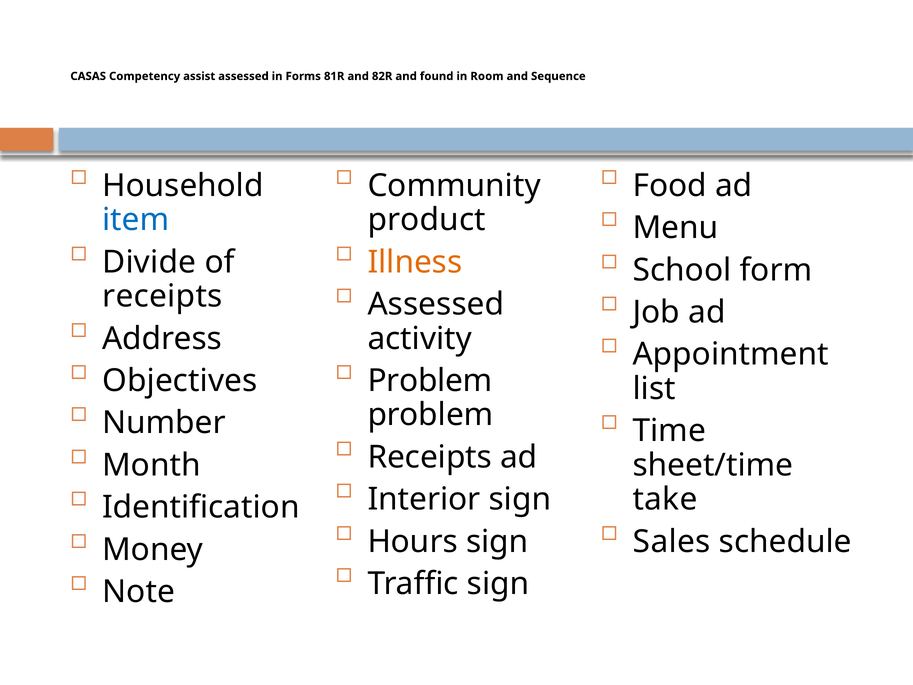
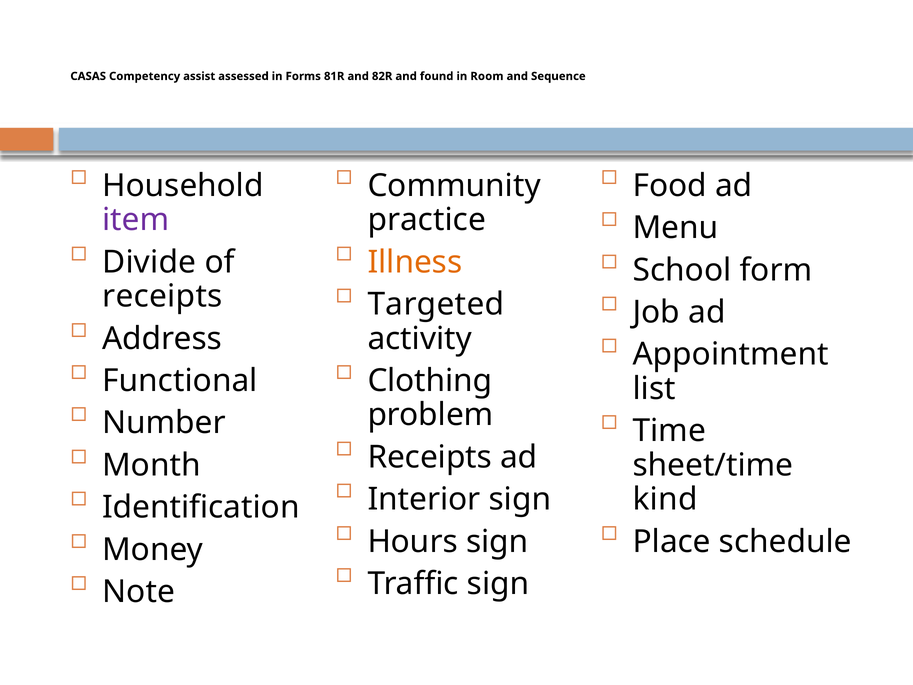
item colour: blue -> purple
product: product -> practice
Assessed at (436, 304): Assessed -> Targeted
Objectives: Objectives -> Functional
Problem at (430, 381): Problem -> Clothing
take: take -> kind
Sales: Sales -> Place
